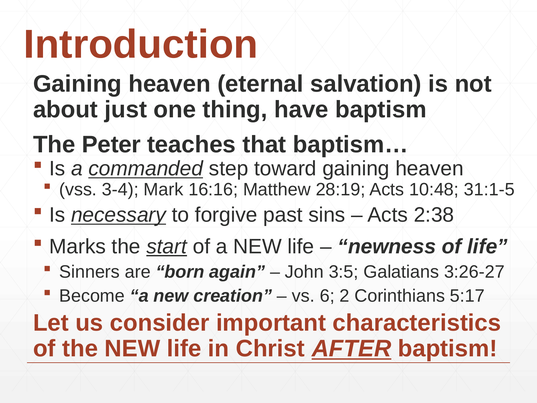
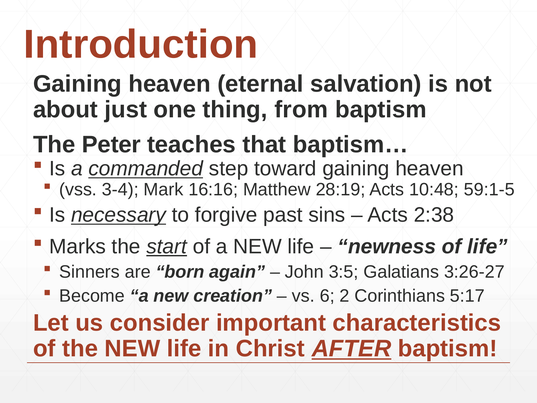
have: have -> from
31:1-5: 31:1-5 -> 59:1-5
